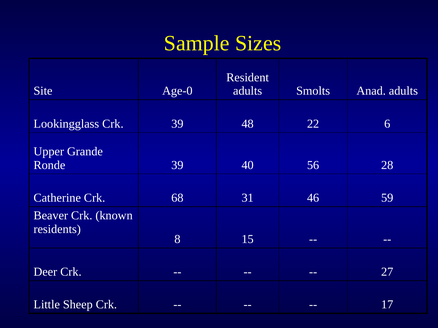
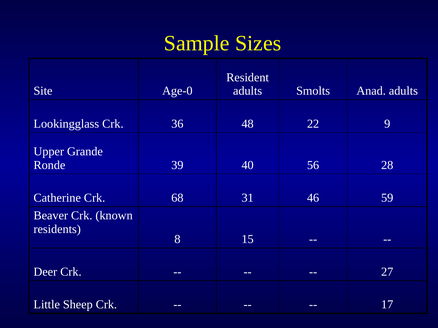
Crk 39: 39 -> 36
6: 6 -> 9
